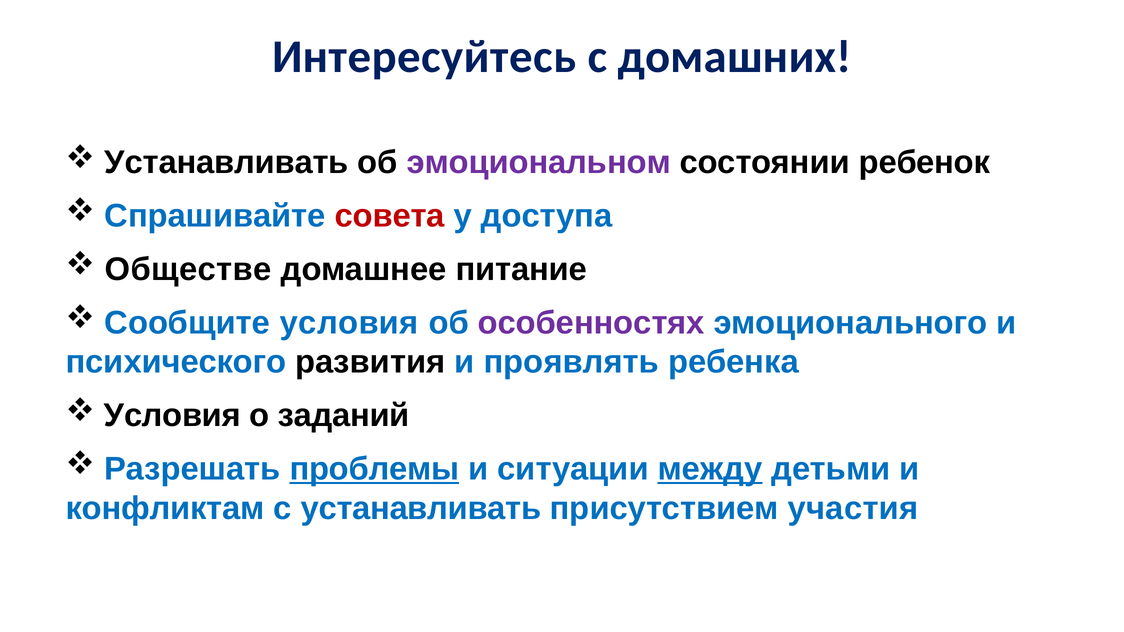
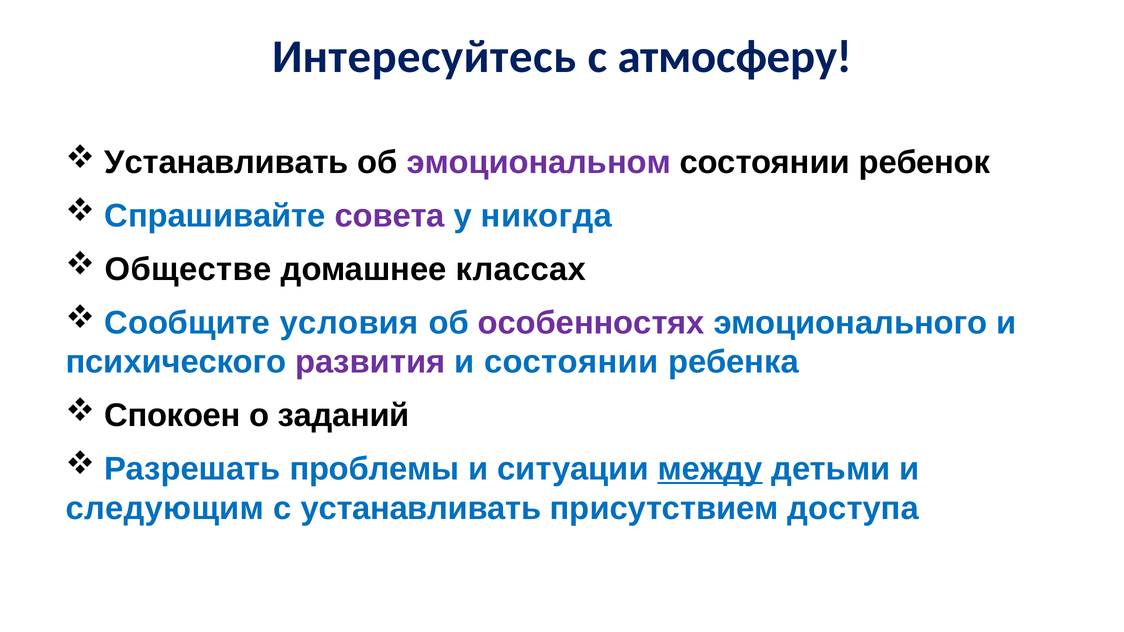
домашних: домашних -> атмосферу
совета colour: red -> purple
доступа: доступа -> никогда
питание: питание -> классах
развития colour: black -> purple
и проявлять: проявлять -> состоянии
Условия at (172, 416): Условия -> Спокоен
проблемы underline: present -> none
конфликтам: конфликтам -> следующим
участия: участия -> доступа
